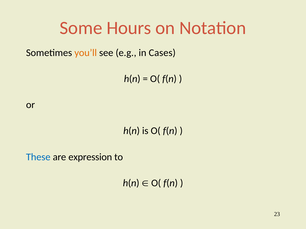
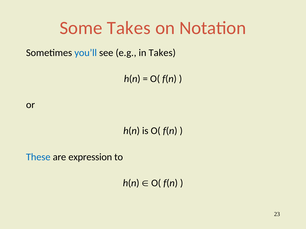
Some Hours: Hours -> Takes
you’ll colour: orange -> blue
in Cases: Cases -> Takes
